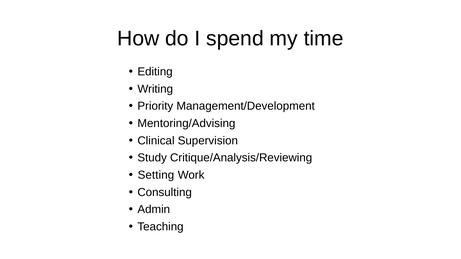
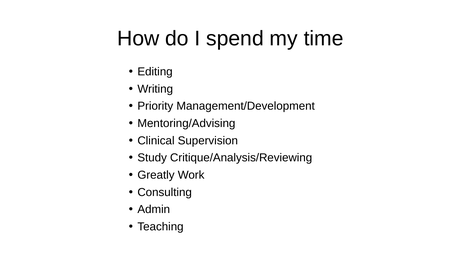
Setting: Setting -> Greatly
